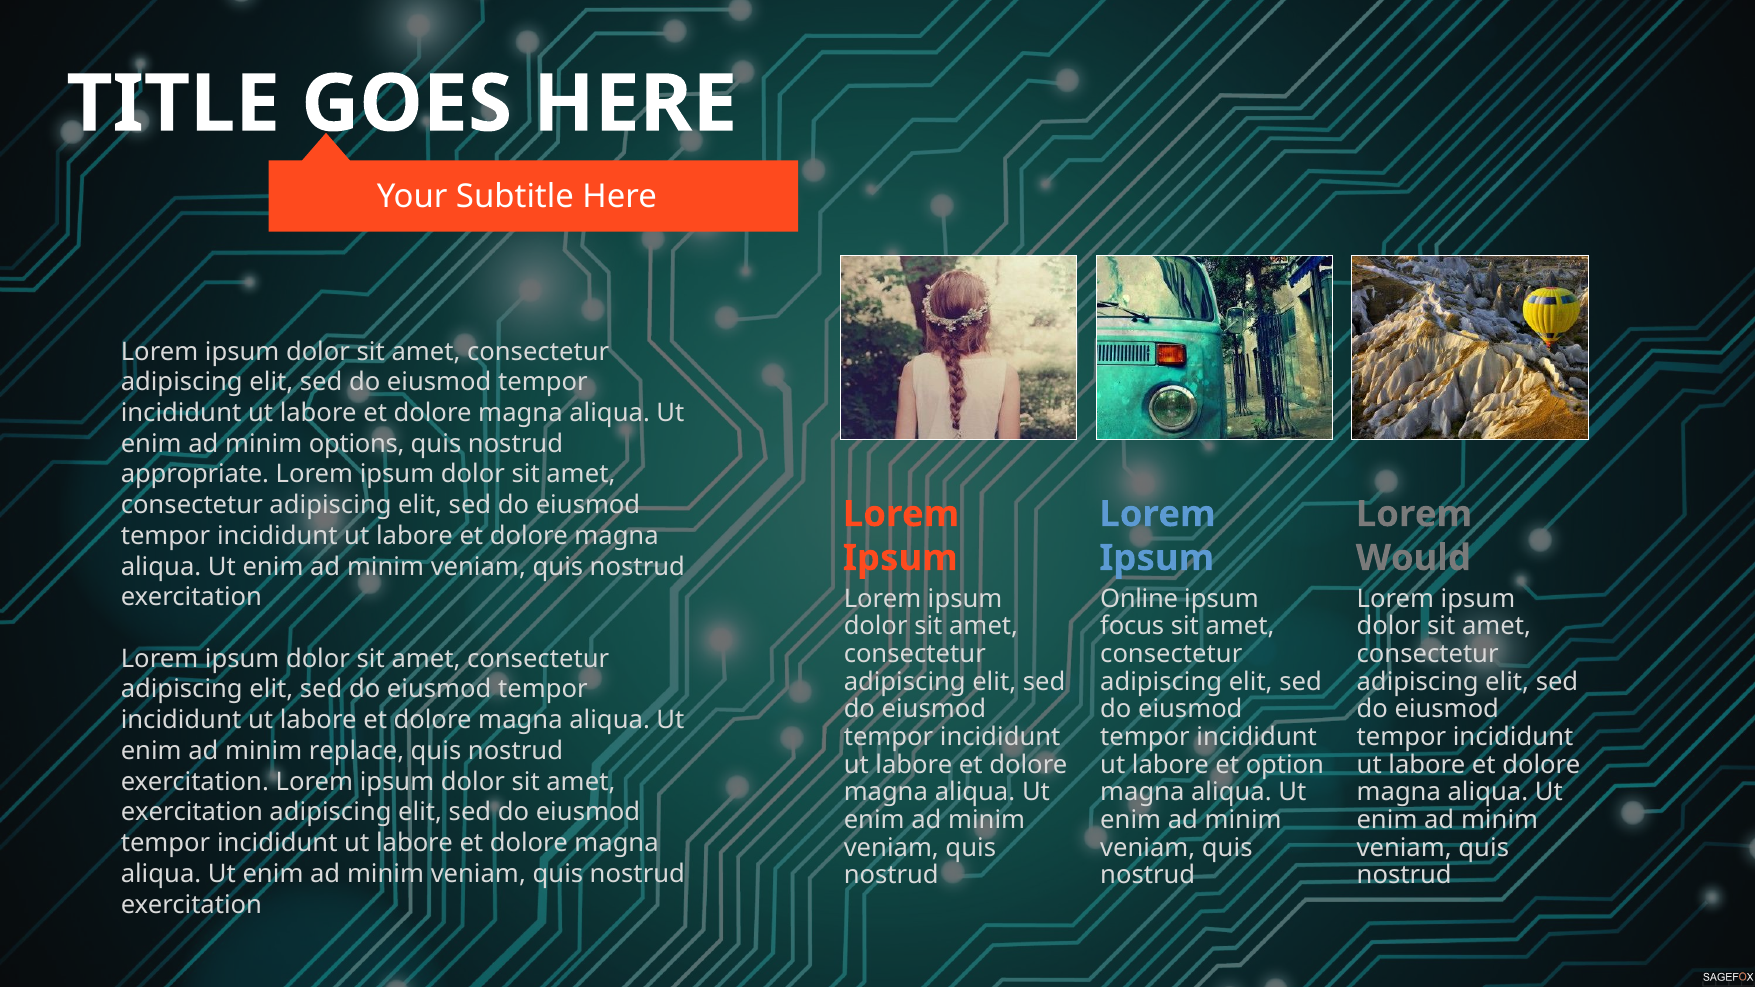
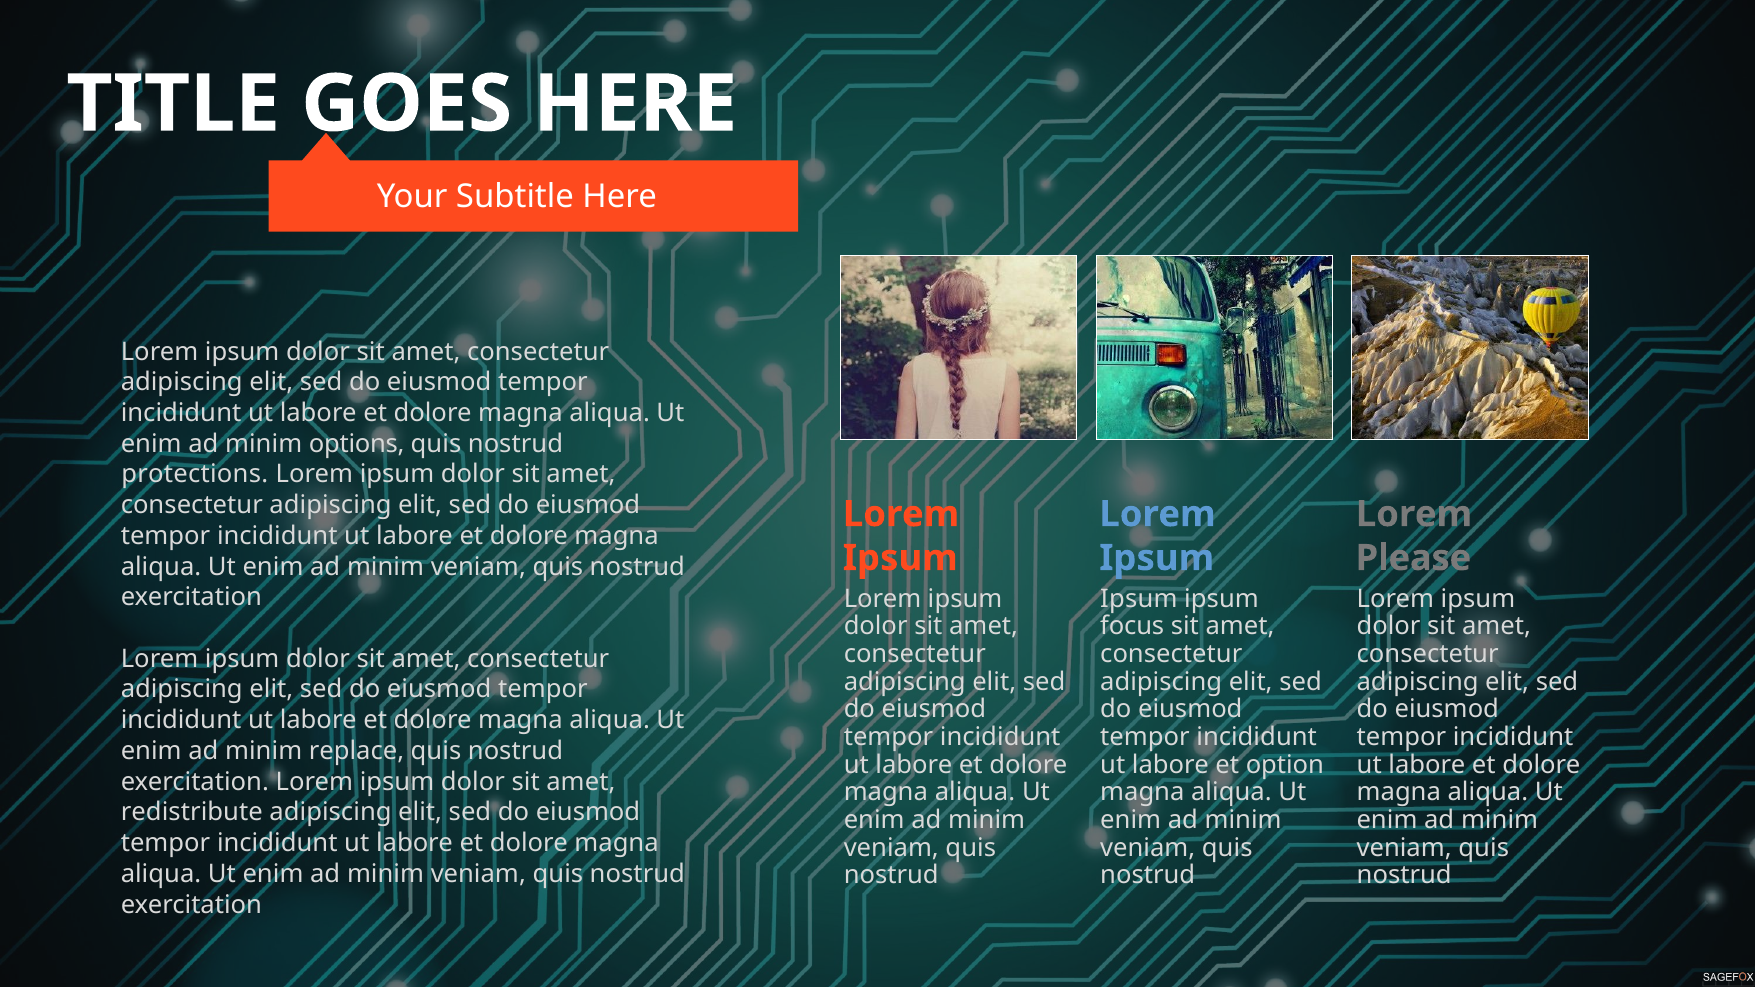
appropriate: appropriate -> protections
Would: Would -> Please
Online at (1139, 599): Online -> Ipsum
exercitation at (192, 813): exercitation -> redistribute
